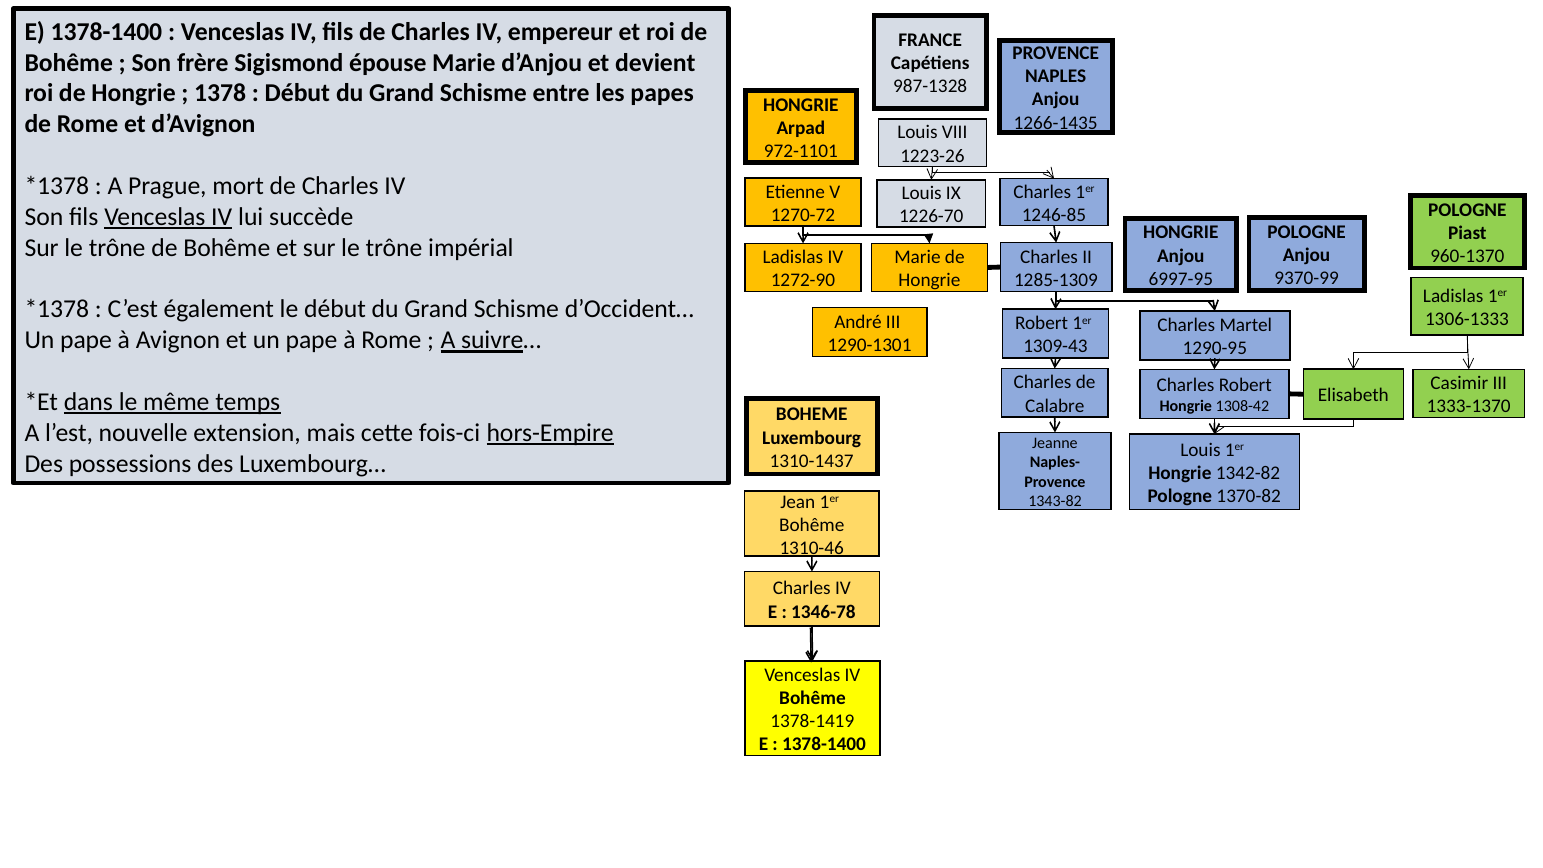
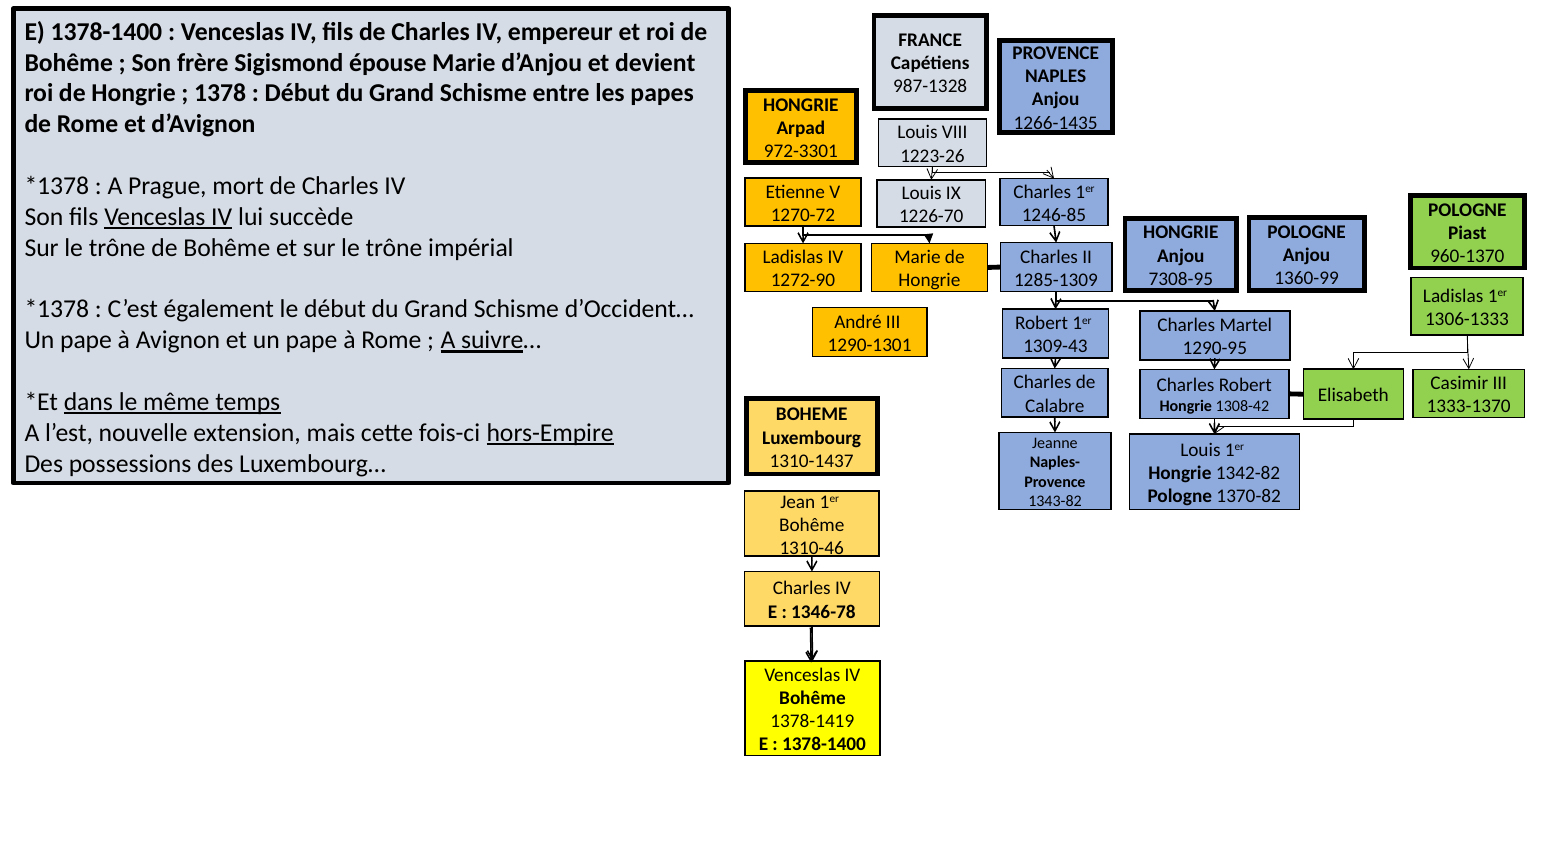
972-1101: 972-1101 -> 972-3301
9370-99: 9370-99 -> 1360-99
6997-95: 6997-95 -> 7308-95
